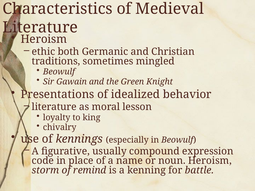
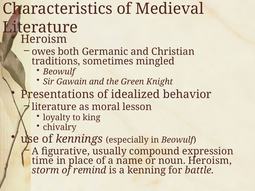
ethic: ethic -> owes
code: code -> time
